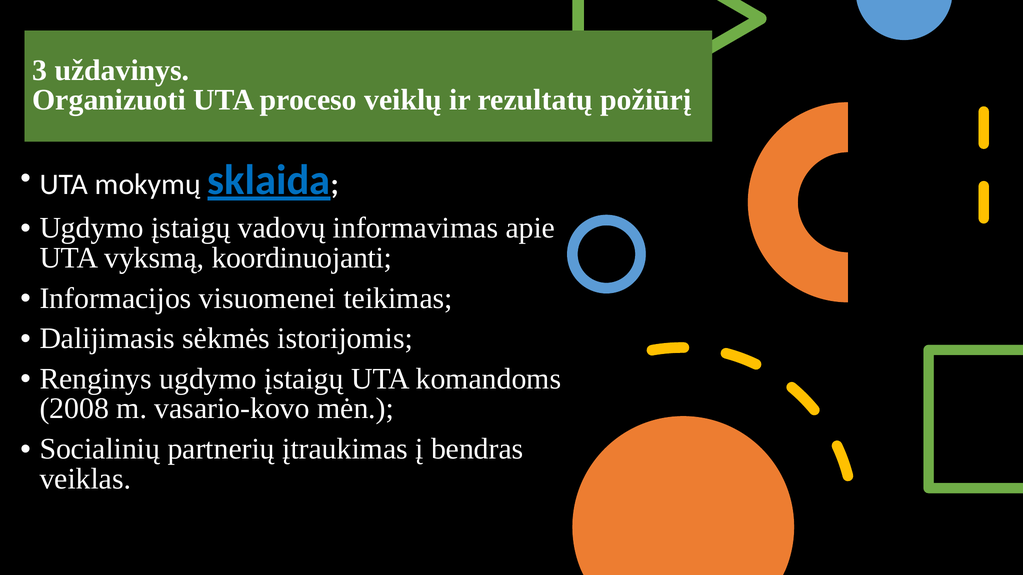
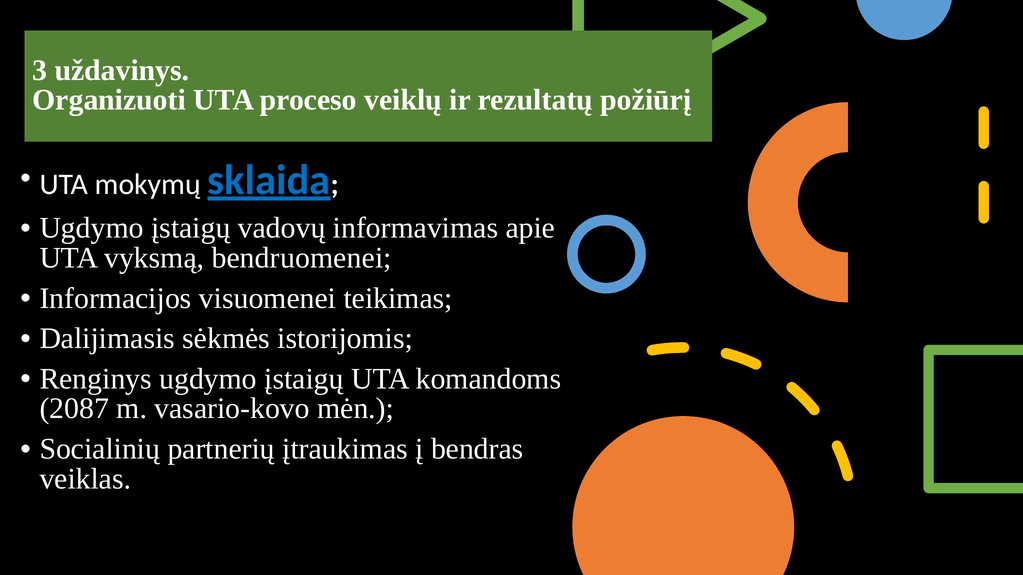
koordinuojanti: koordinuojanti -> bendruomenei
2008: 2008 -> 2087
